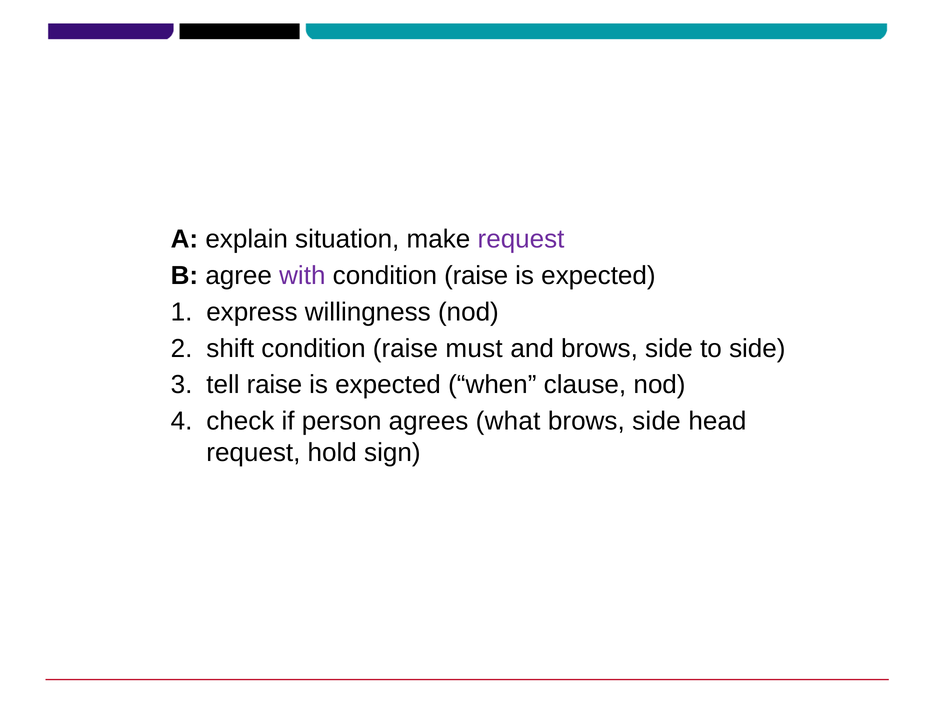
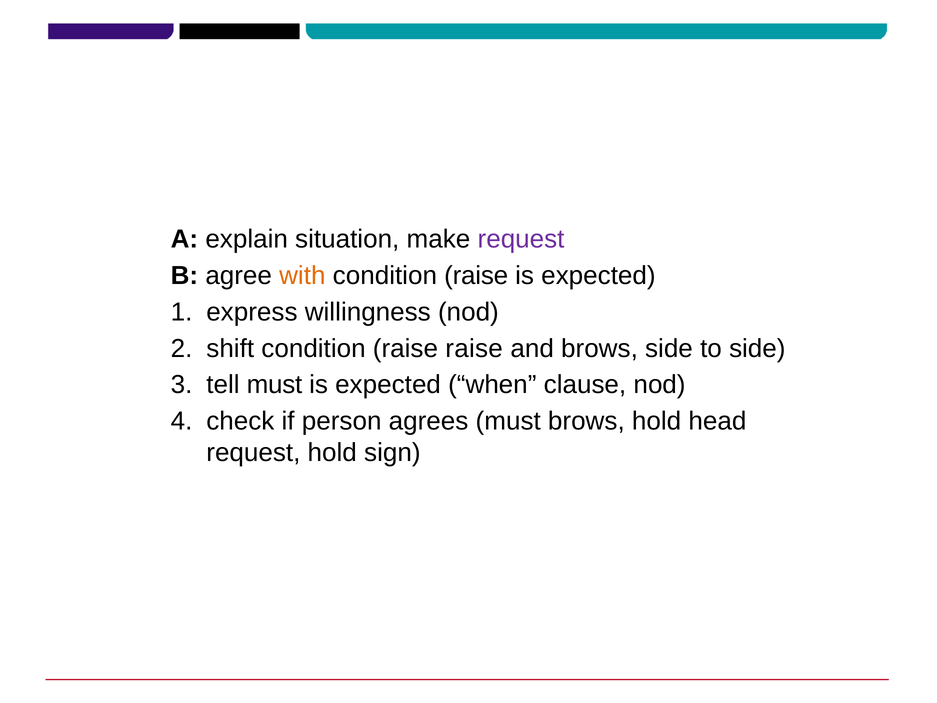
with colour: purple -> orange
raise must: must -> raise
tell raise: raise -> must
agrees what: what -> must
side at (656, 421): side -> hold
